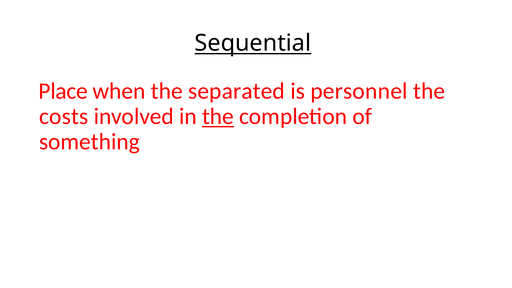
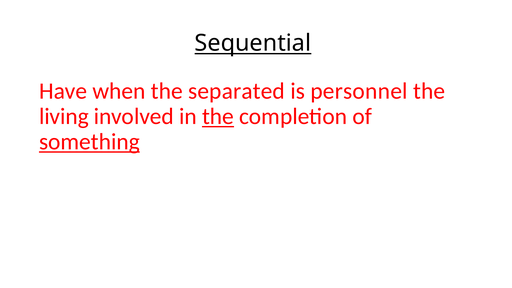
Place: Place -> Have
costs: costs -> living
something underline: none -> present
